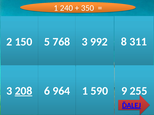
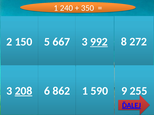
311: 311 -> 272
768: 768 -> 667
992 underline: none -> present
964: 964 -> 862
